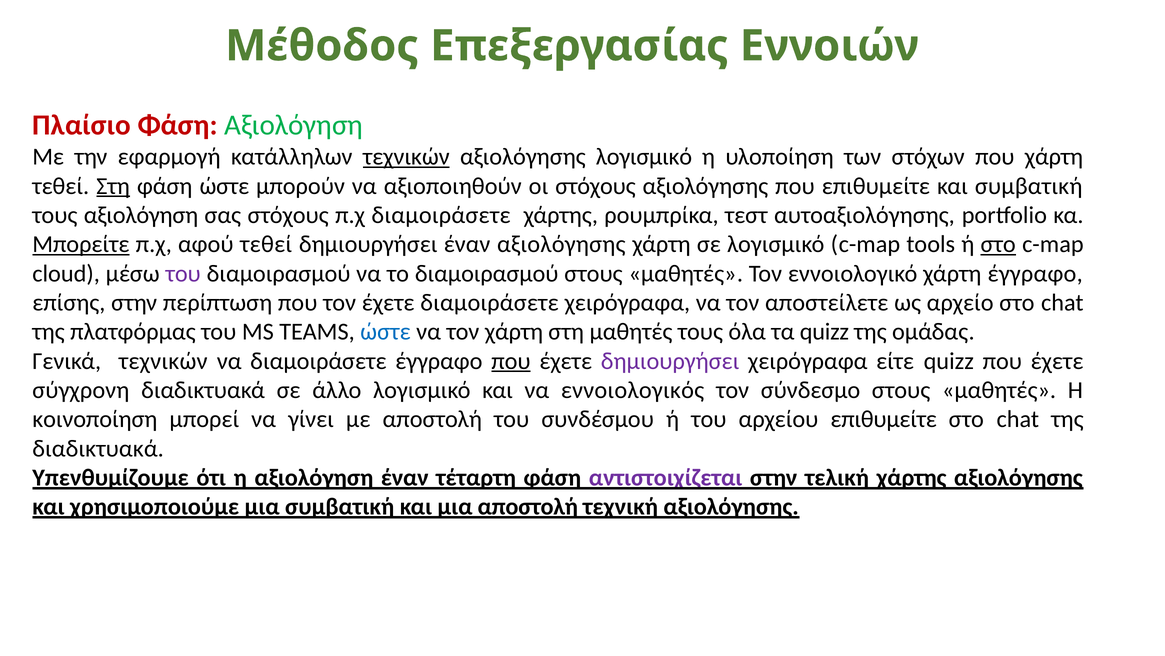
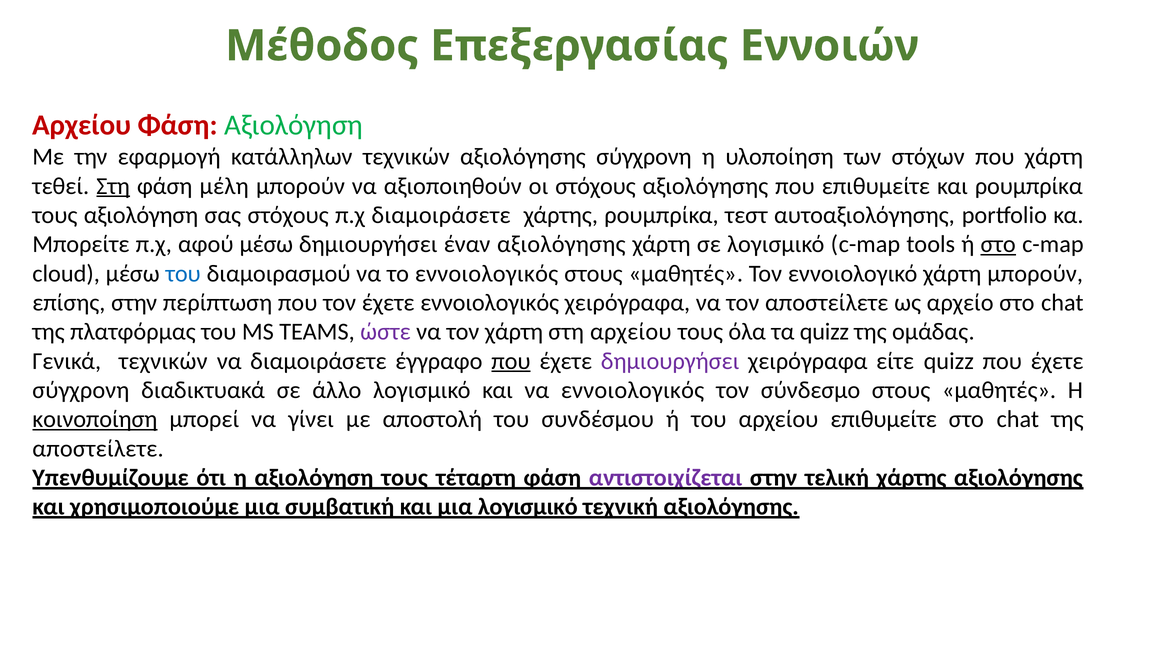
Πλαίσιο at (82, 125): Πλαίσιο -> Αρχείου
τεχνικών at (406, 157) underline: present -> none
αξιολόγησης λογισμικό: λογισμικό -> σύγχρονη
φάση ώστε: ώστε -> μέλη
και συμβατική: συμβατική -> ρουμπρίκα
Μπορείτε underline: present -> none
αφού τεθεί: τεθεί -> μέσω
του at (183, 273) colour: purple -> blue
το διαμοιρασμού: διαμοιρασμού -> εννοιολογικός
χάρτη έγγραφο: έγγραφο -> μπορούν
έχετε διαμοιράσετε: διαμοιράσετε -> εννοιολογικός
ώστε at (385, 331) colour: blue -> purple
στη μαθητές: μαθητές -> αρχείου
κοινοποίηση underline: none -> present
διαδικτυακά at (98, 448): διαδικτυακά -> αποστείλετε
αξιολόγηση έναν: έναν -> τους
μια αποστολή: αποστολή -> λογισμικό
